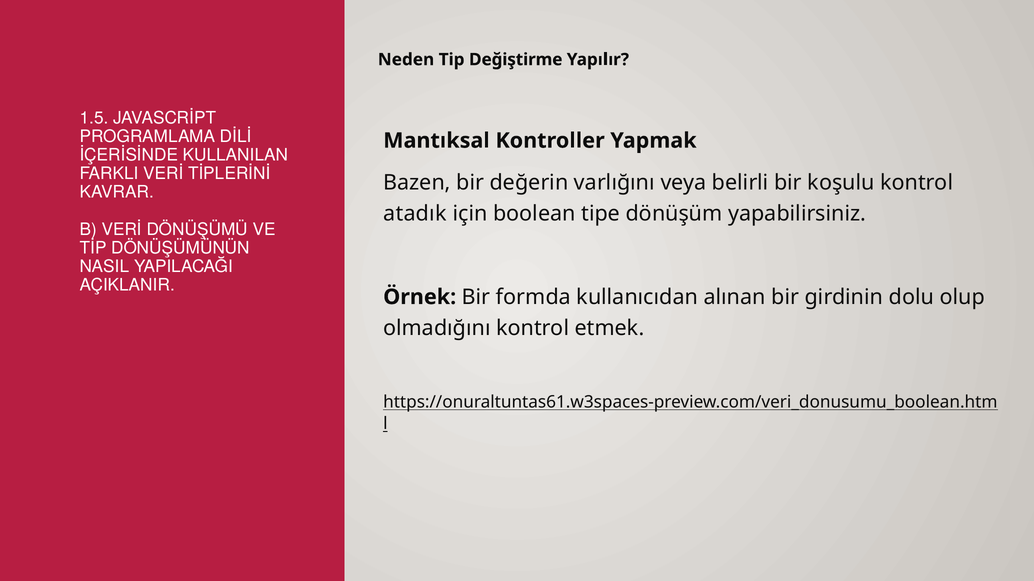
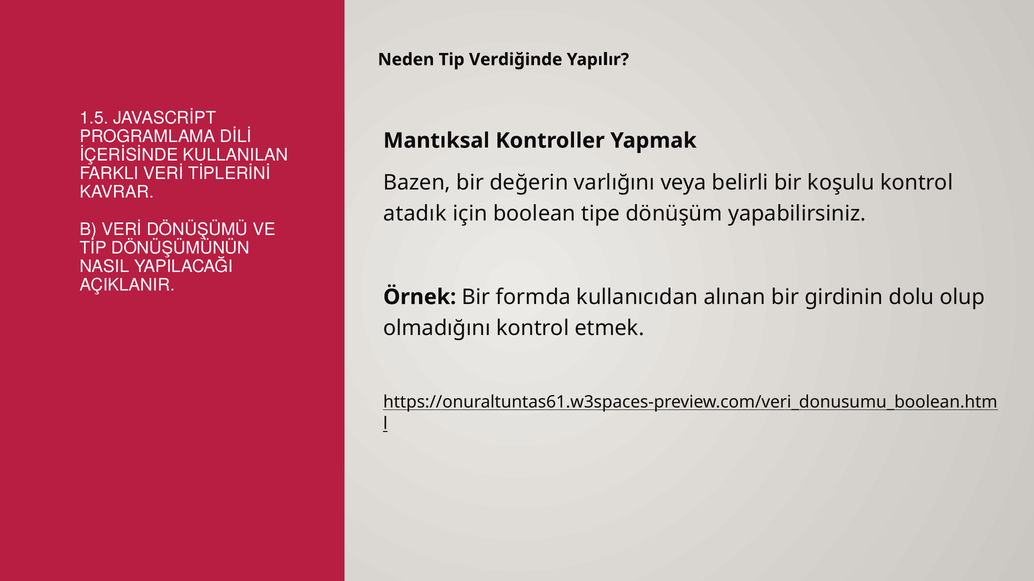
Değiştirme: Değiştirme -> Verdiğinde
